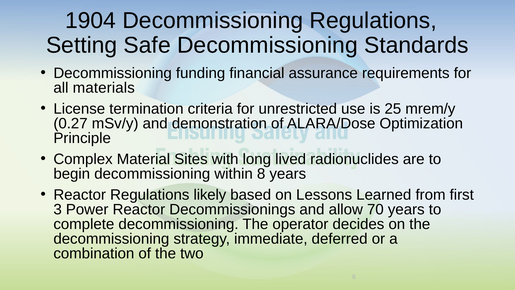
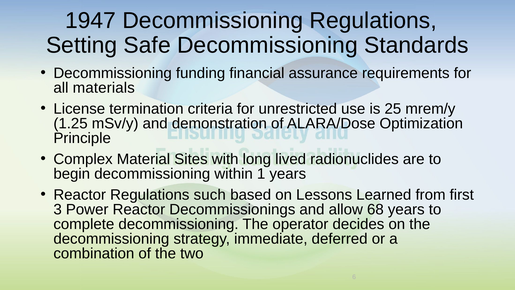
1904: 1904 -> 1947
0.27: 0.27 -> 1.25
8: 8 -> 1
likely: likely -> such
70: 70 -> 68
